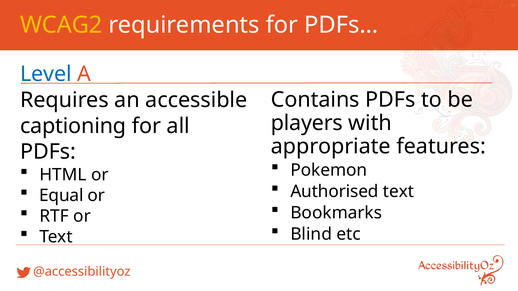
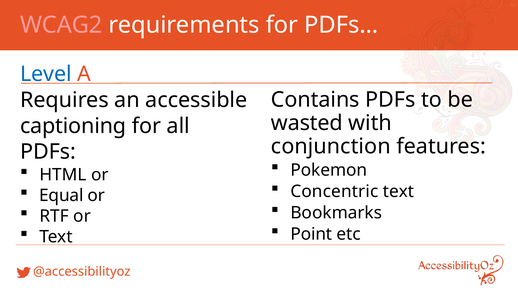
WCAG2 colour: yellow -> pink
players: players -> wasted
appropriate: appropriate -> conjunction
Authorised: Authorised -> Concentric
Blind: Blind -> Point
